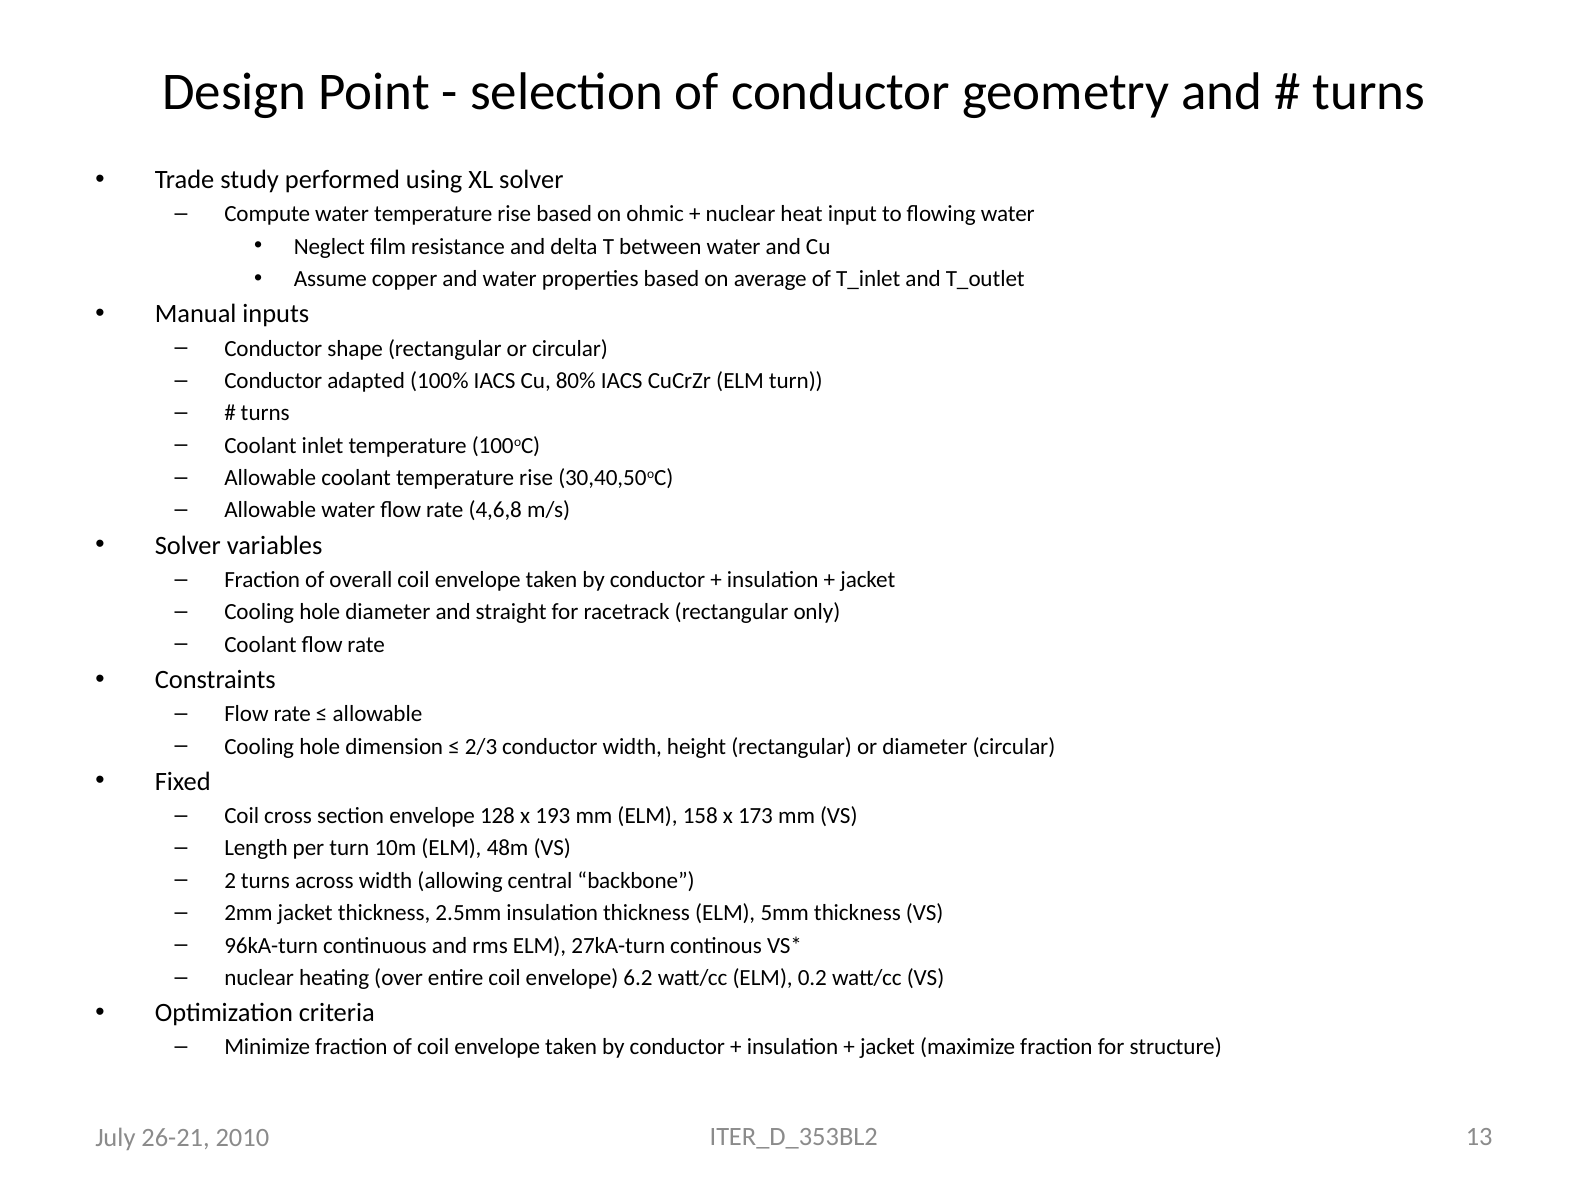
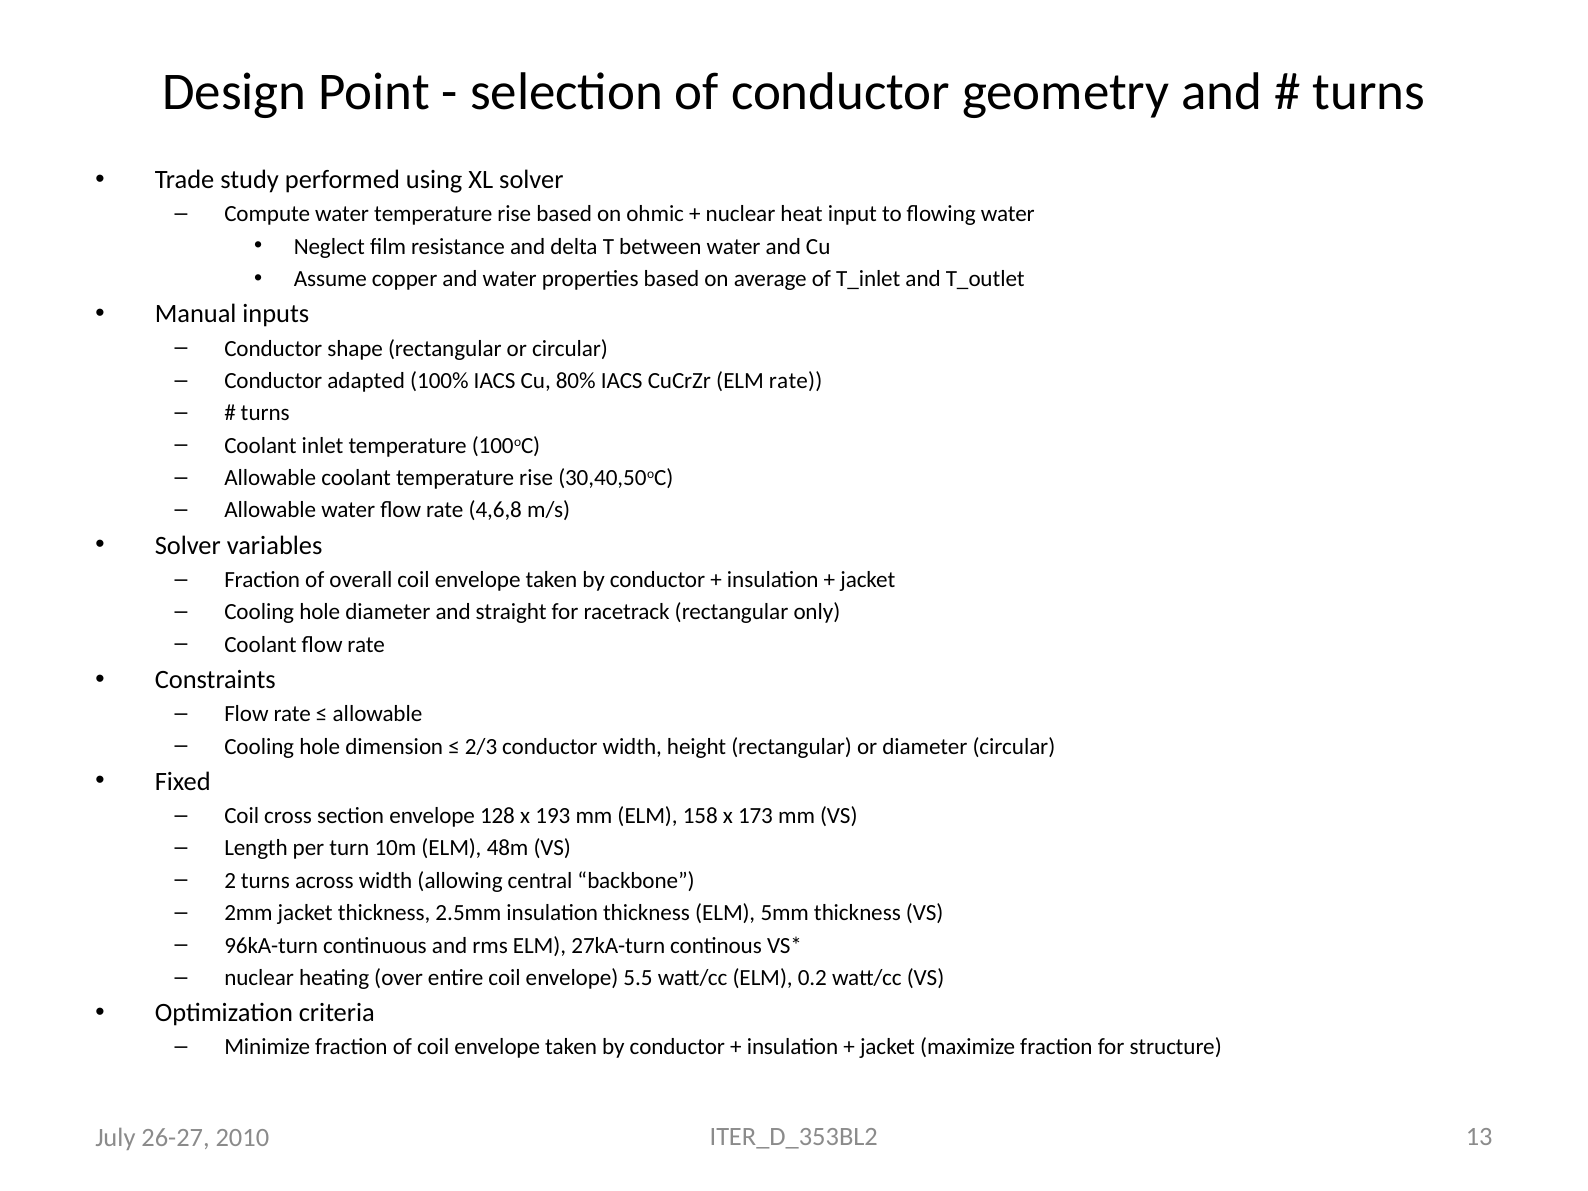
ELM turn: turn -> rate
6.2: 6.2 -> 5.5
26-21: 26-21 -> 26-27
